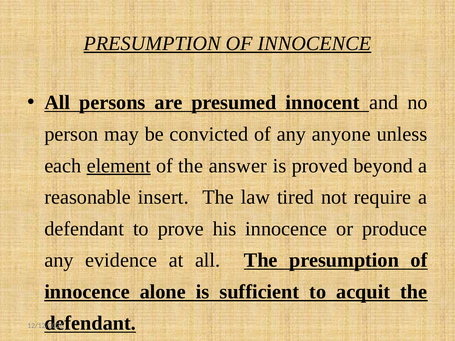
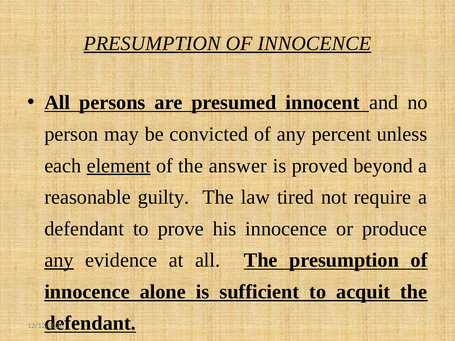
anyone: anyone -> percent
insert: insert -> guilty
any at (59, 260) underline: none -> present
